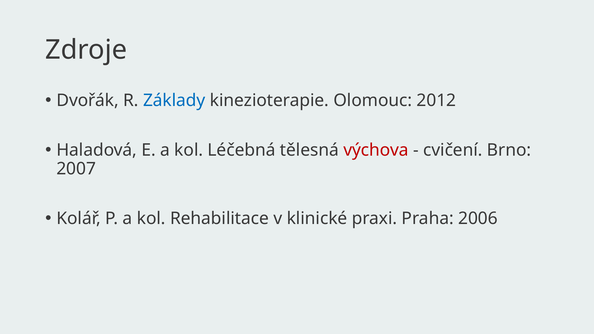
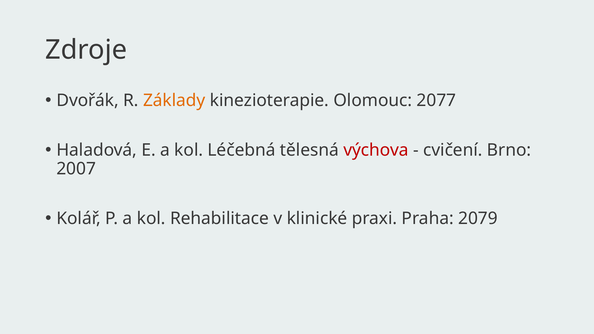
Základy colour: blue -> orange
2012: 2012 -> 2077
2006: 2006 -> 2079
